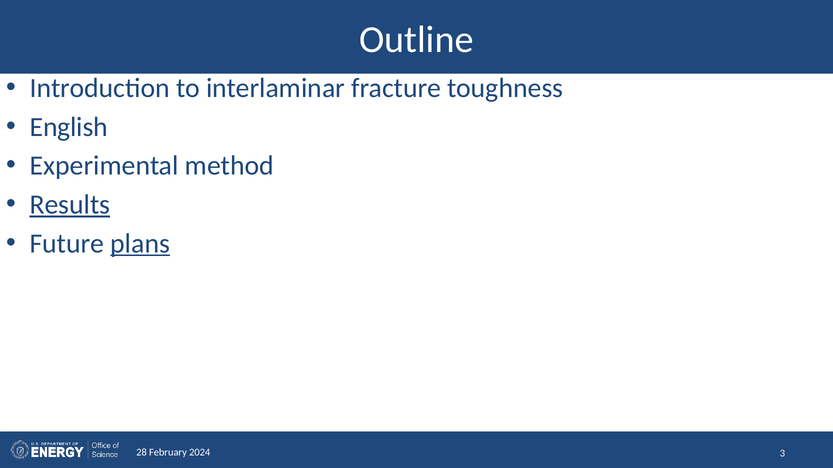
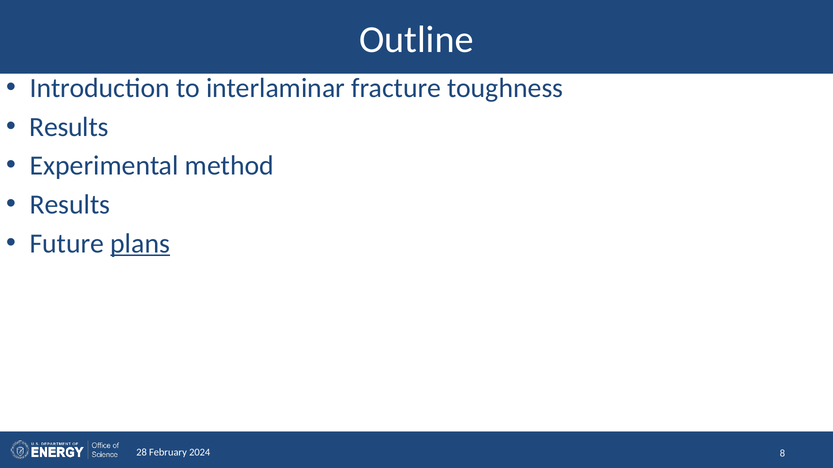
English at (69, 127): English -> Results
Results at (70, 205) underline: present -> none
3: 3 -> 8
